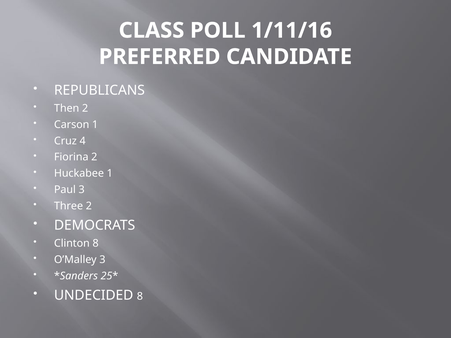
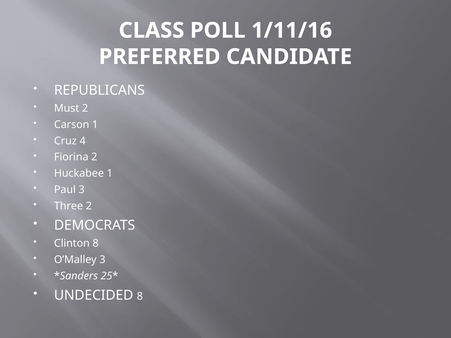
Then: Then -> Must
